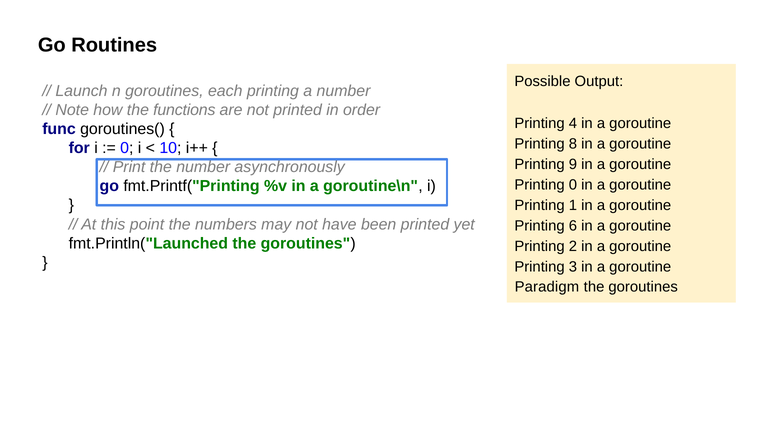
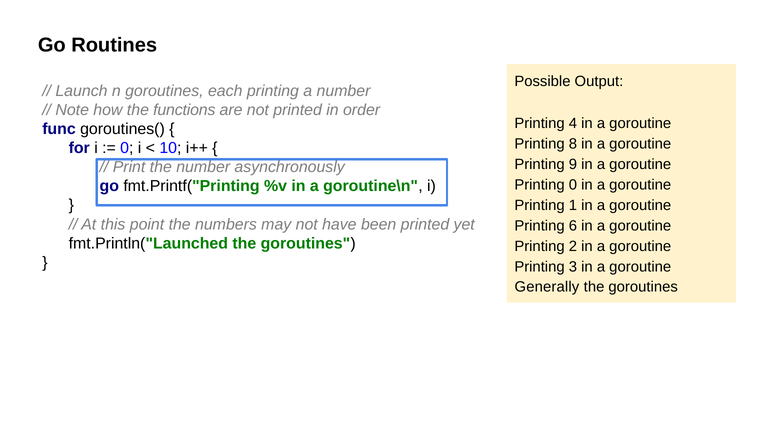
Paradigm: Paradigm -> Generally
